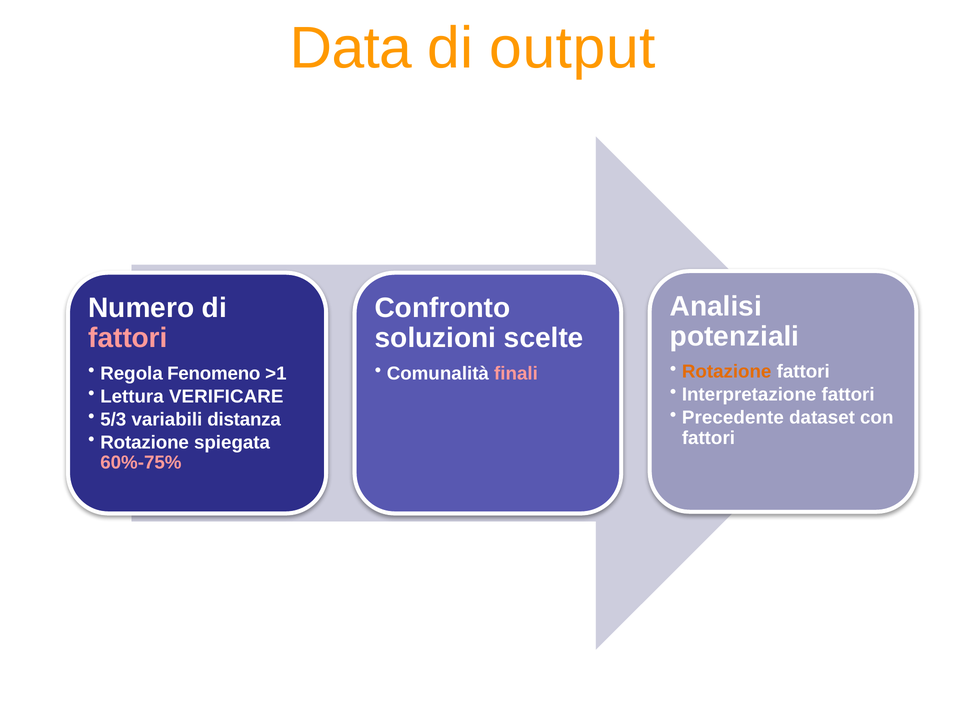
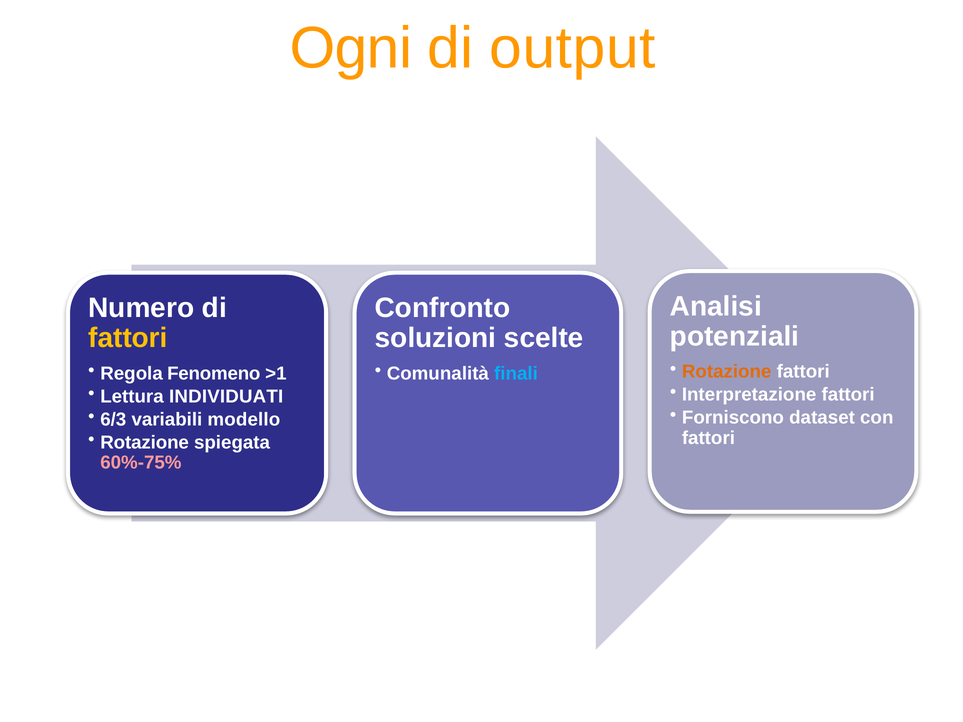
Data: Data -> Ogni
fattori at (128, 338) colour: pink -> yellow
finali colour: pink -> light blue
VERIFICARE: VERIFICARE -> INDIVIDUATI
Precedente: Precedente -> Forniscono
5/3: 5/3 -> 6/3
distanza: distanza -> modello
